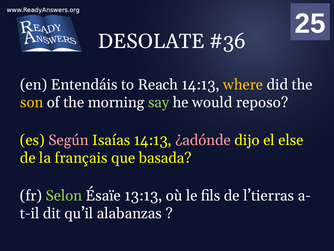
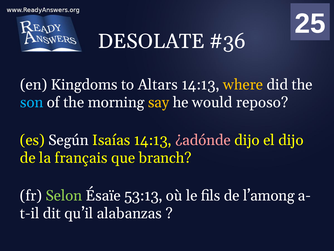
Entendáis: Entendáis -> Kingdoms
Reach: Reach -> Altars
son colour: yellow -> light blue
say colour: light green -> yellow
Según colour: pink -> white
el else: else -> dijo
basada: basada -> branch
13:13: 13:13 -> 53:13
l’tierras: l’tierras -> l’among
